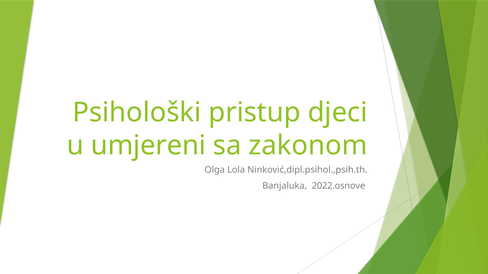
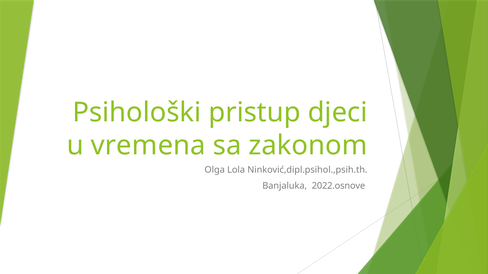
umjereni: umjereni -> vremena
